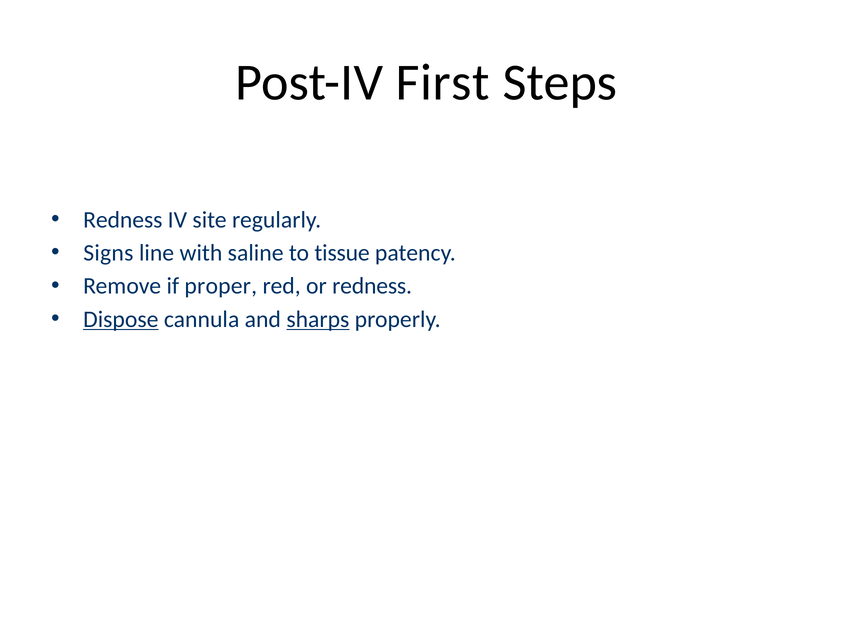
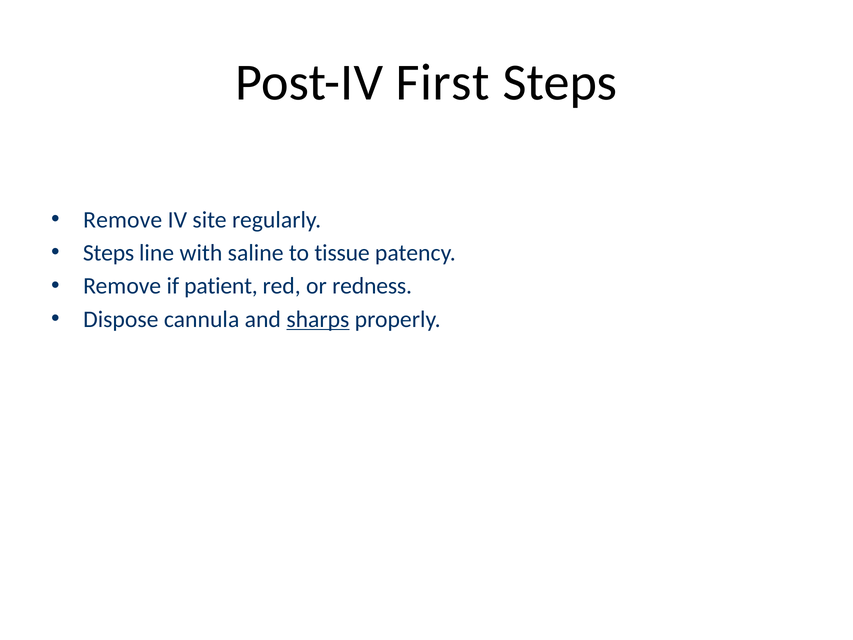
Redness at (123, 220): Redness -> Remove
Signs at (108, 253): Signs -> Steps
proper: proper -> patient
Dispose underline: present -> none
